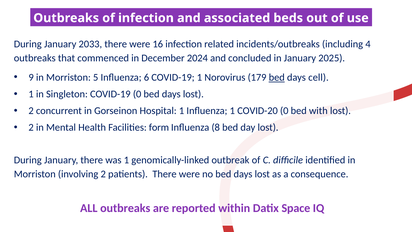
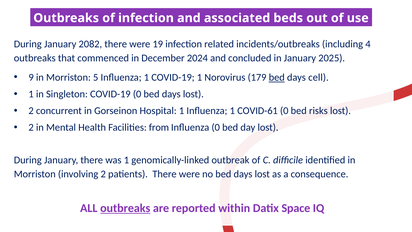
2033: 2033 -> 2082
16: 16 -> 19
5 Influenza 6: 6 -> 1
COVID-20: COVID-20 -> COVID-61
with: with -> risks
form: form -> from
Influenza 8: 8 -> 0
outbreaks at (125, 208) underline: none -> present
